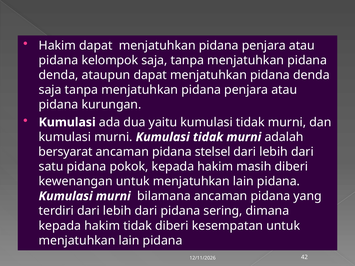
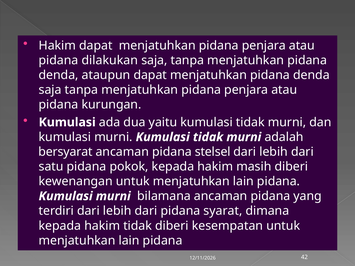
kelompok: kelompok -> dilakukan
sering: sering -> syarat
